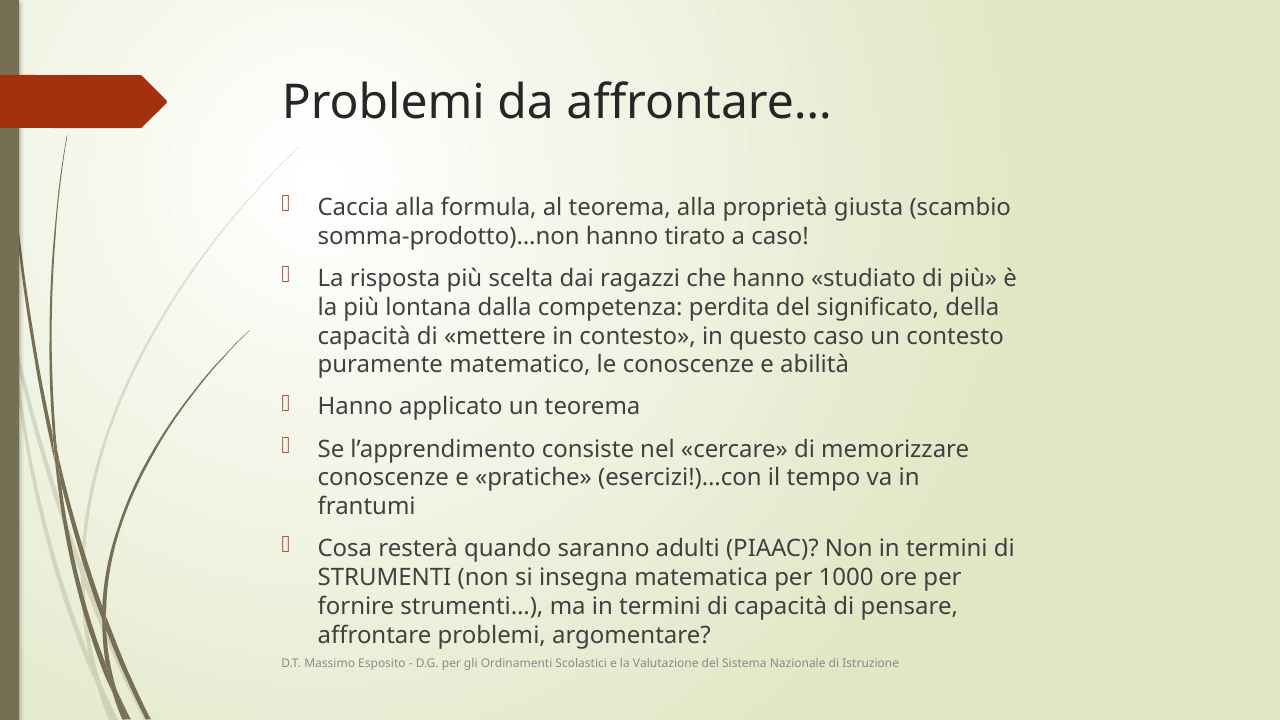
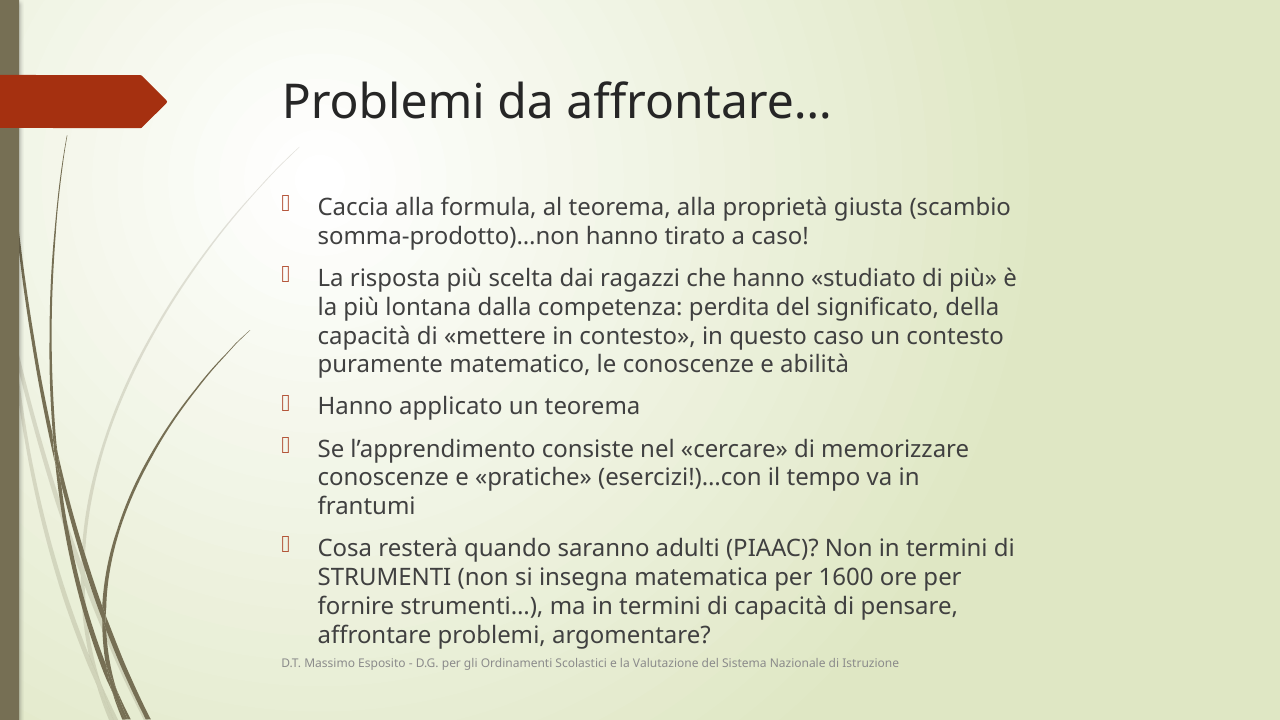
1000: 1000 -> 1600
